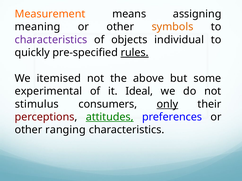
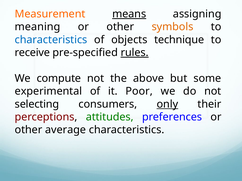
means underline: none -> present
characteristics at (51, 40) colour: purple -> blue
individual: individual -> technique
quickly: quickly -> receive
itemised: itemised -> compute
Ideal: Ideal -> Poor
stimulus: stimulus -> selecting
attitudes underline: present -> none
ranging: ranging -> average
